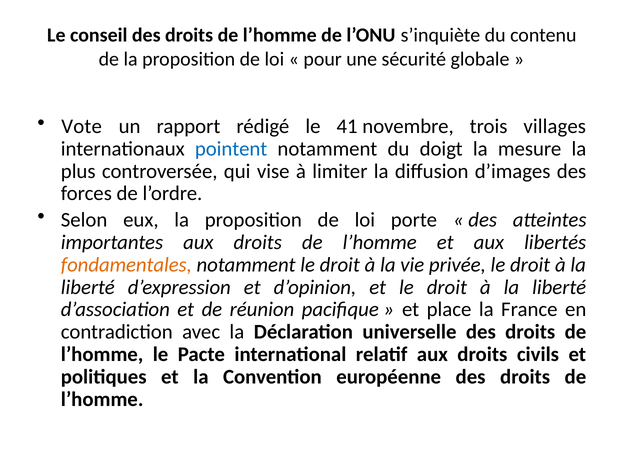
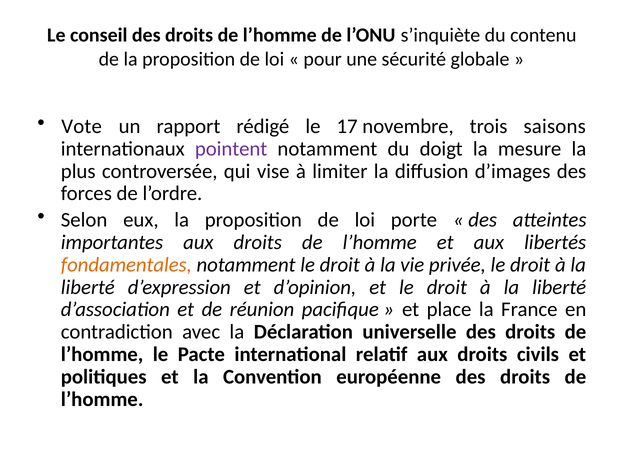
41: 41 -> 17
villages: villages -> saisons
pointent colour: blue -> purple
